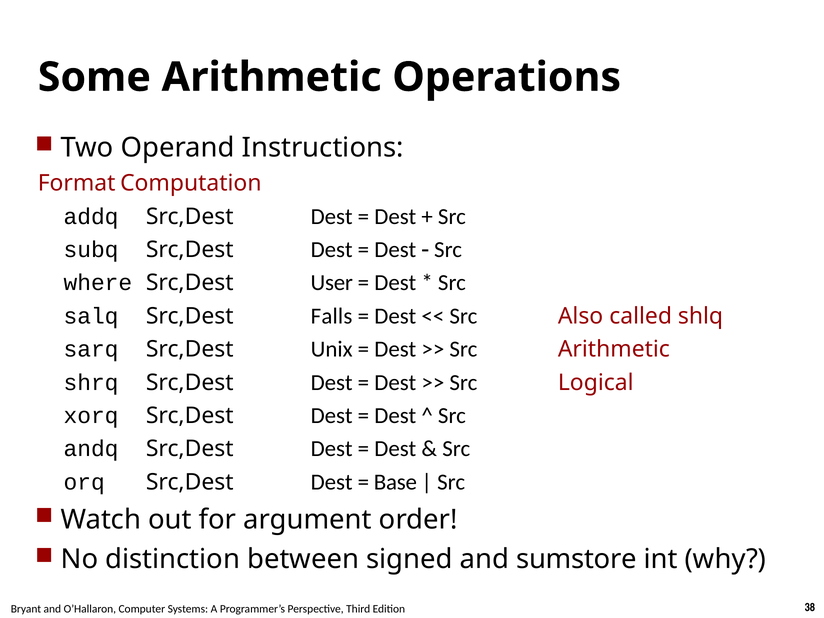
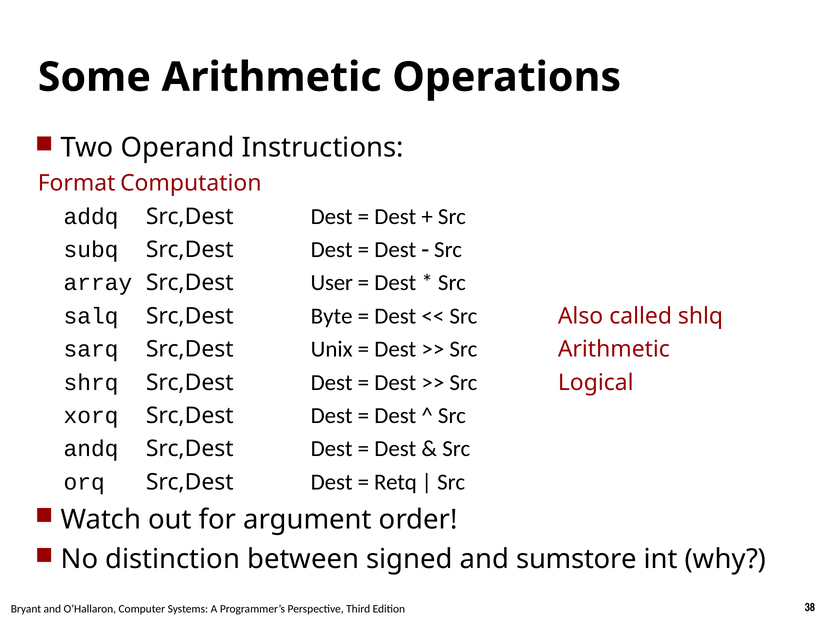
where: where -> array
Falls: Falls -> Byte
Base: Base -> Retq
